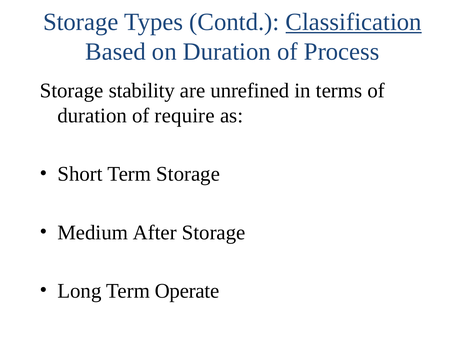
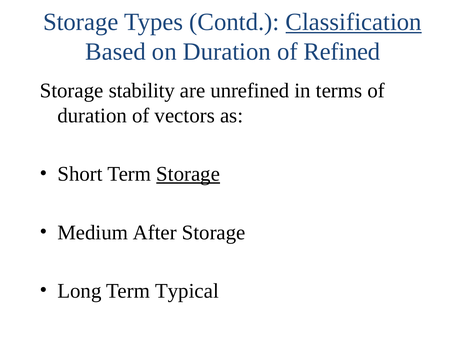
Process: Process -> Refined
require: require -> vectors
Storage at (188, 174) underline: none -> present
Operate: Operate -> Typical
